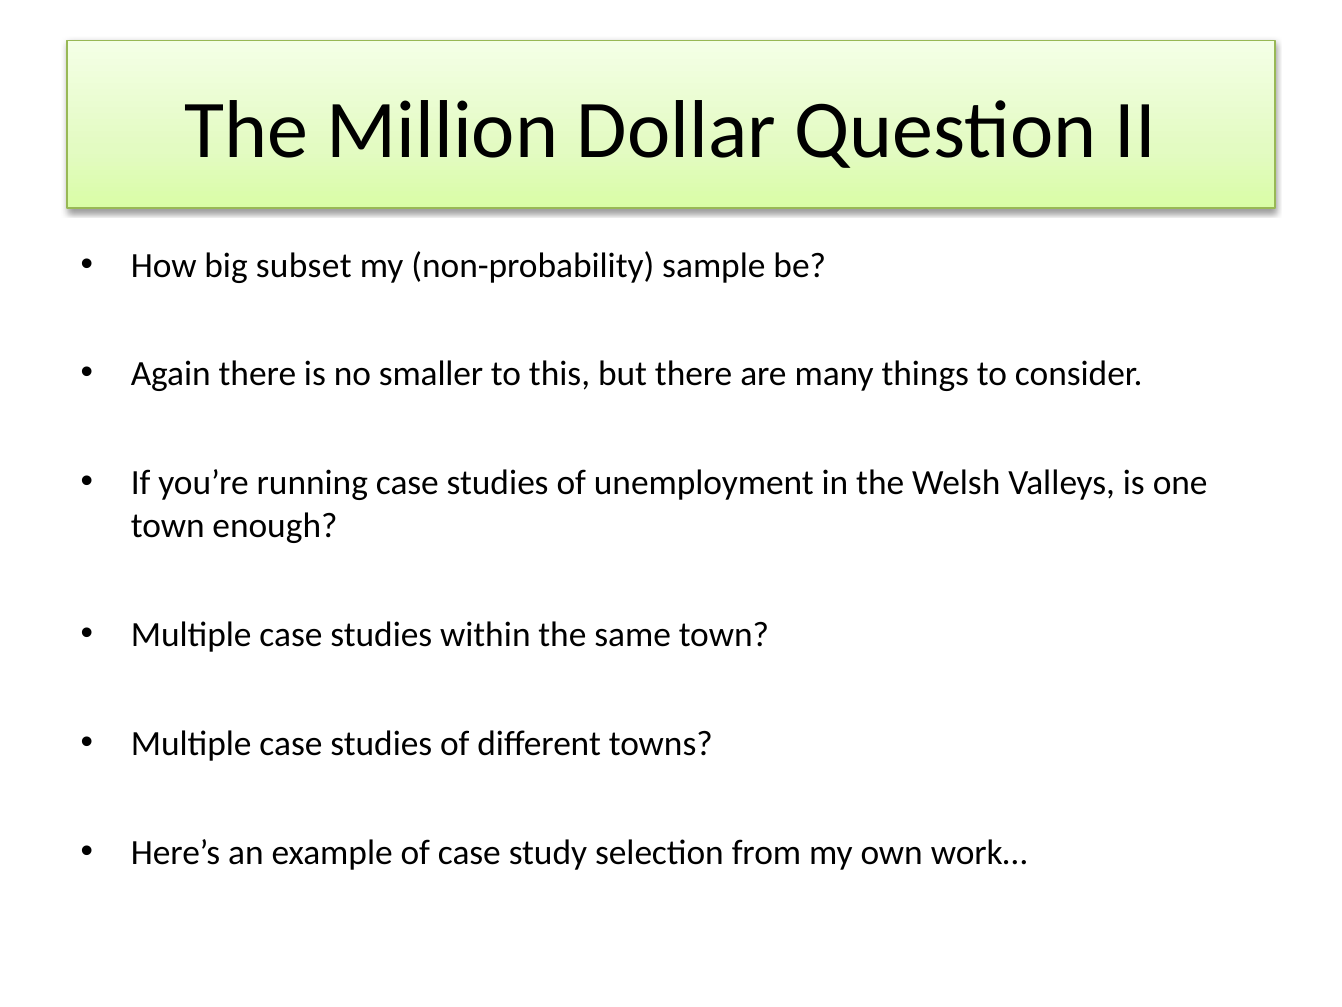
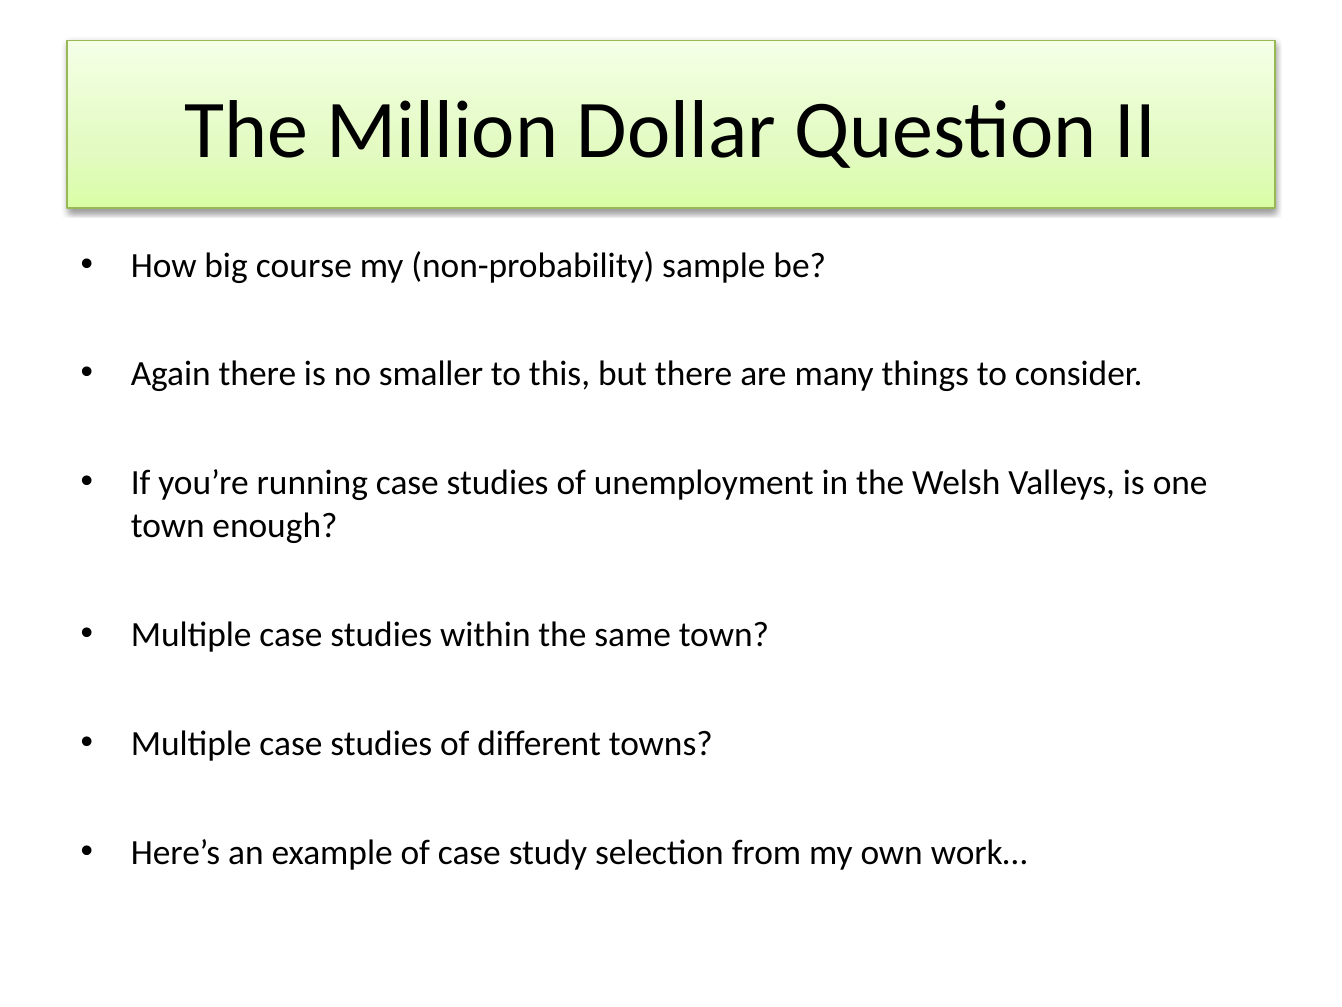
subset: subset -> course
